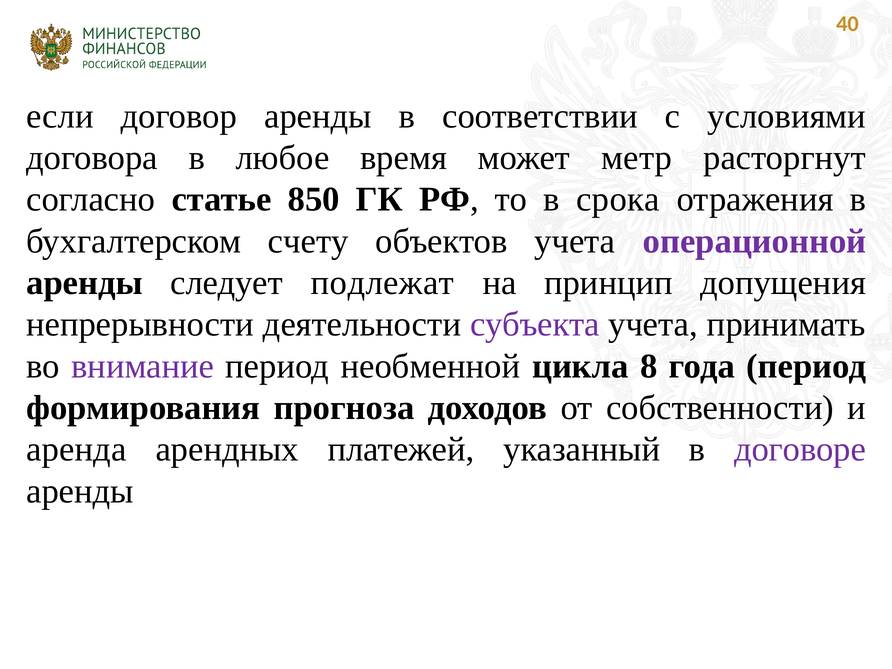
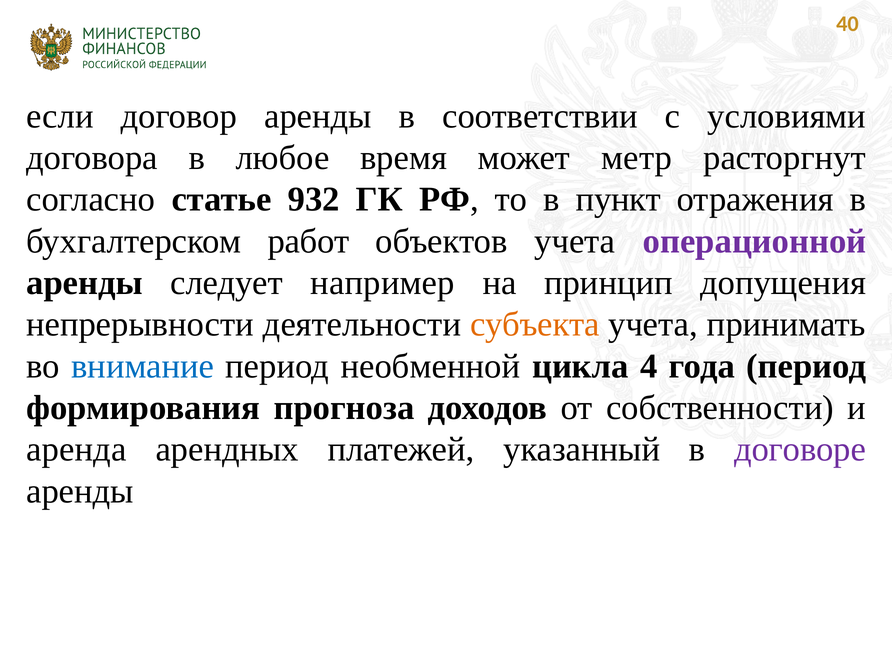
850: 850 -> 932
срока: срока -> пункт
счету: счету -> работ
подлежат: подлежат -> например
субъекта colour: purple -> orange
внимание colour: purple -> blue
8: 8 -> 4
